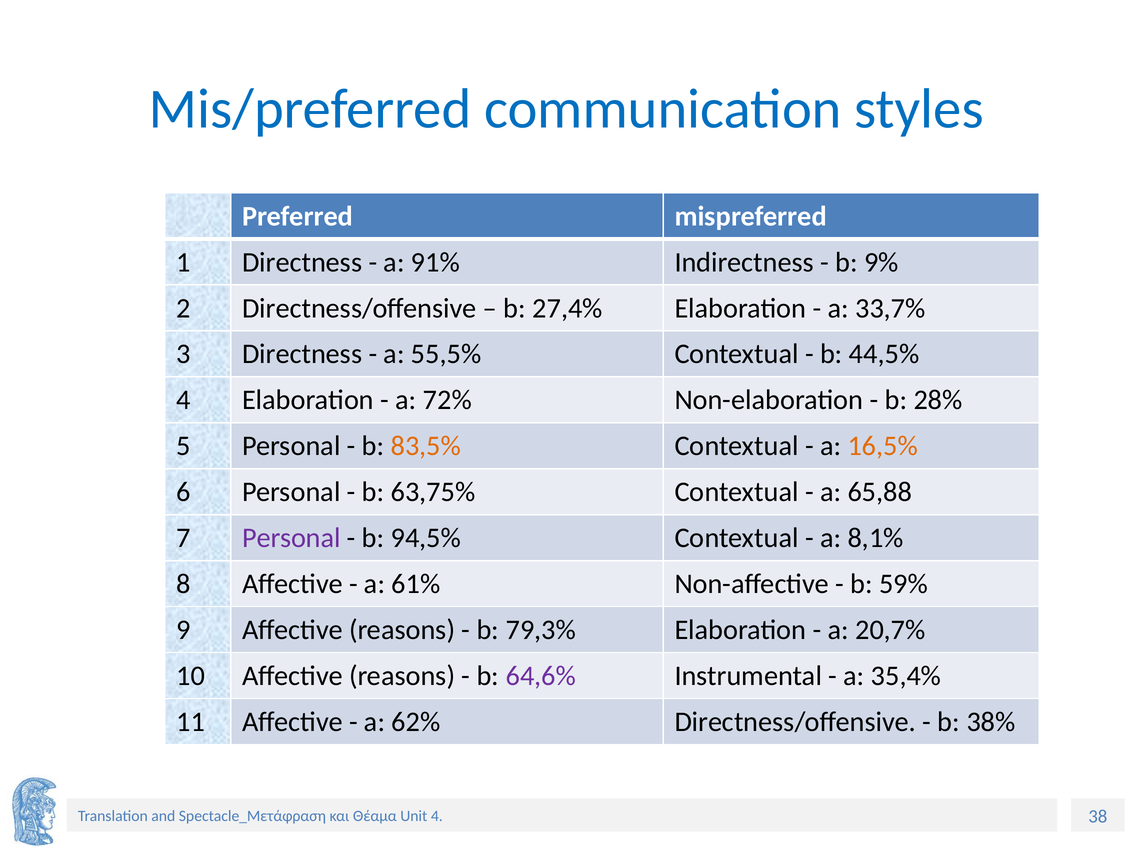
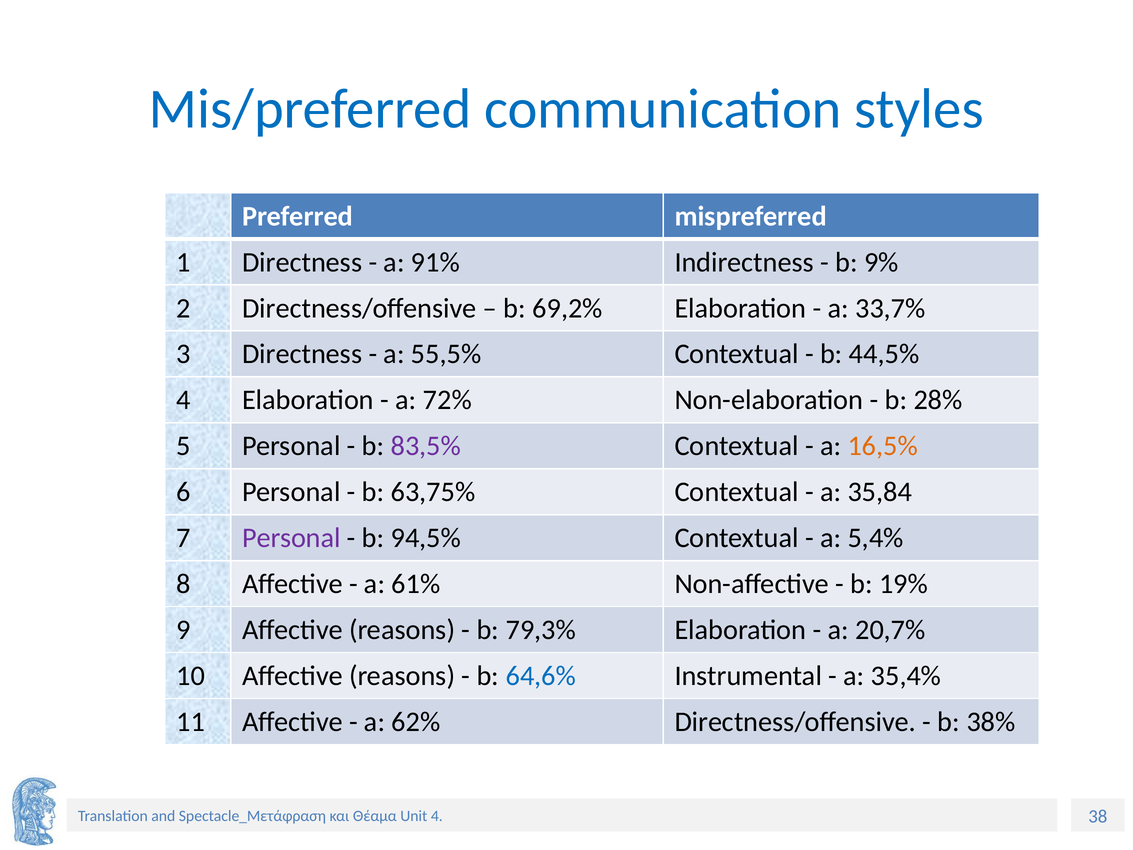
27,4%: 27,4% -> 69,2%
83,5% colour: orange -> purple
65,88: 65,88 -> 35,84
8,1%: 8,1% -> 5,4%
59%: 59% -> 19%
64,6% colour: purple -> blue
